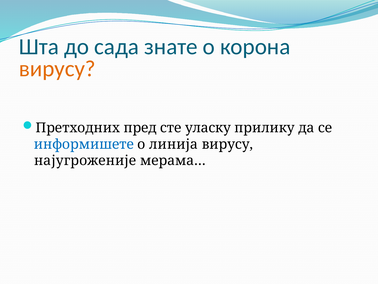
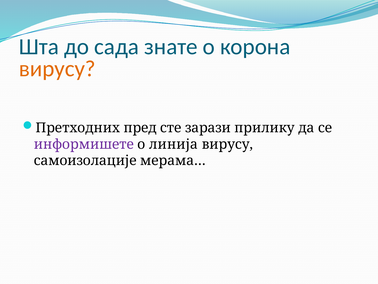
уласку: уласку -> зарази
информишете colour: blue -> purple
најугроженије: најугроженије -> самоизолације
